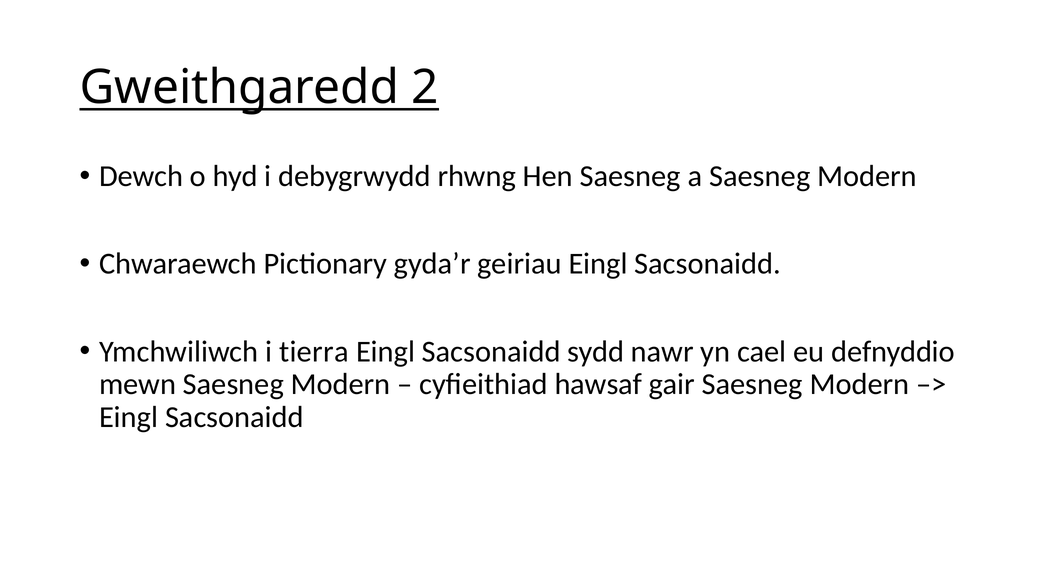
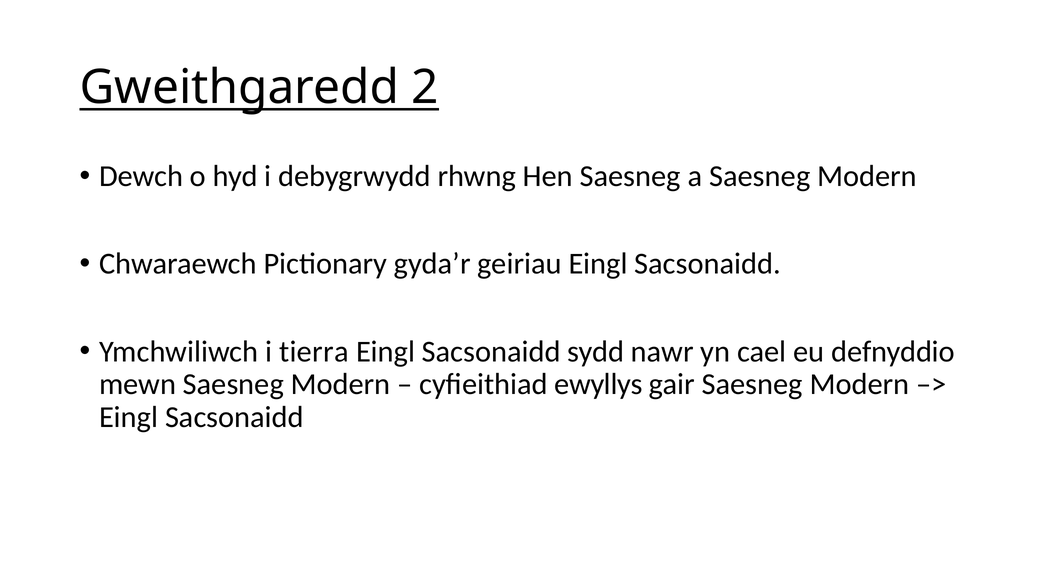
hawsaf: hawsaf -> ewyllys
